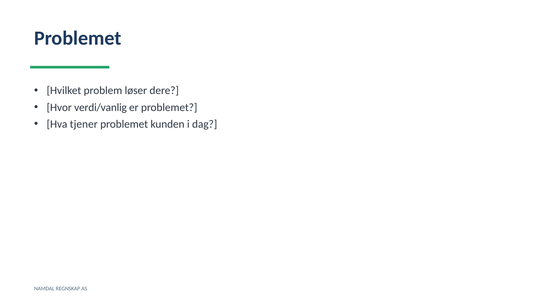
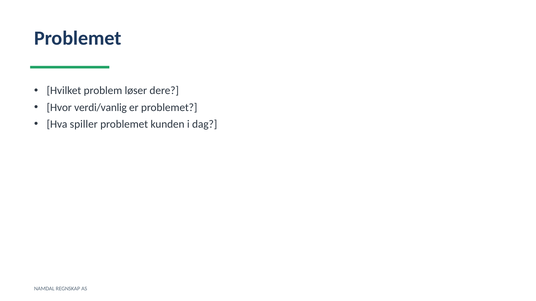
tjener: tjener -> spiller
